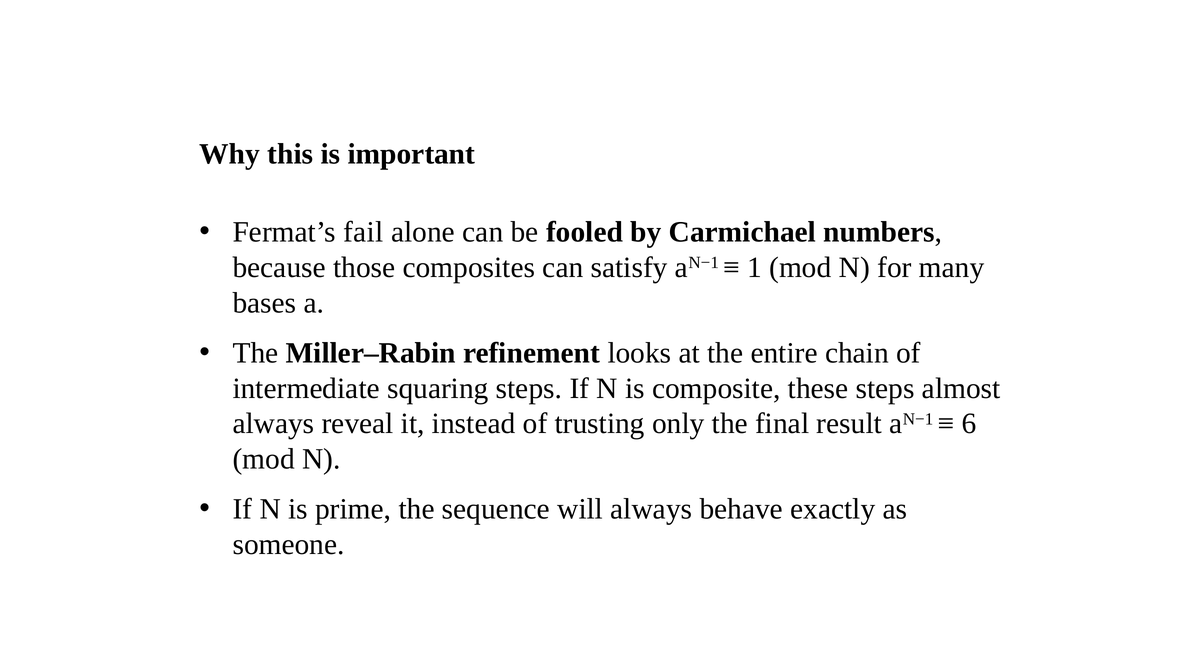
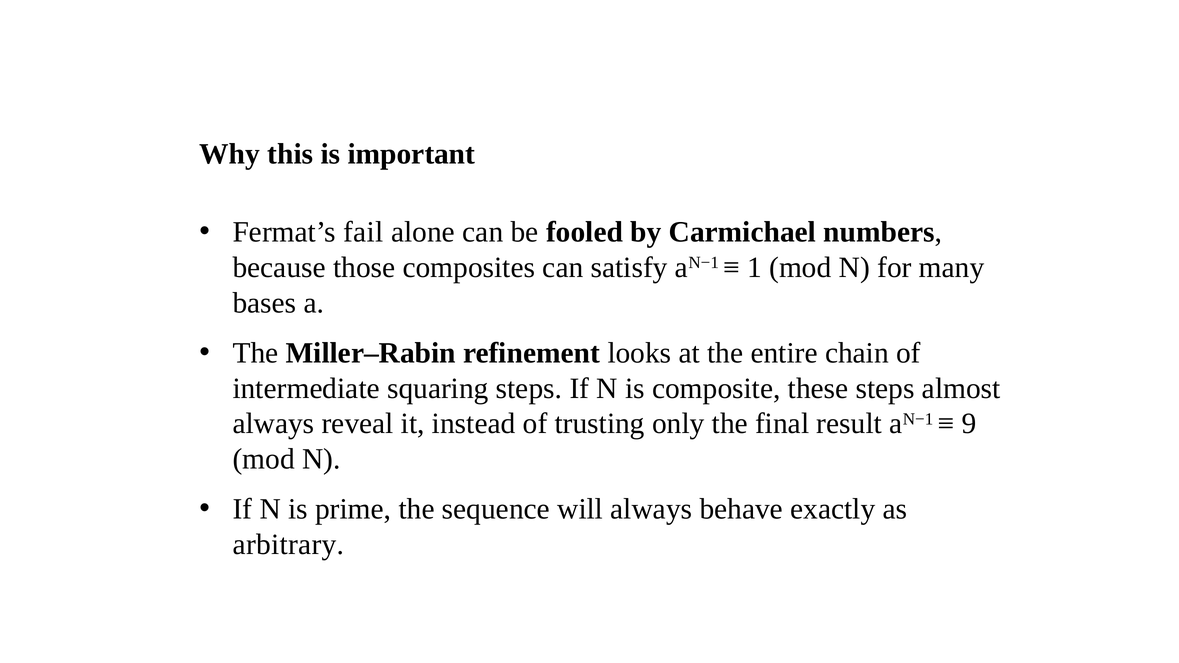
6: 6 -> 9
someone: someone -> arbitrary
